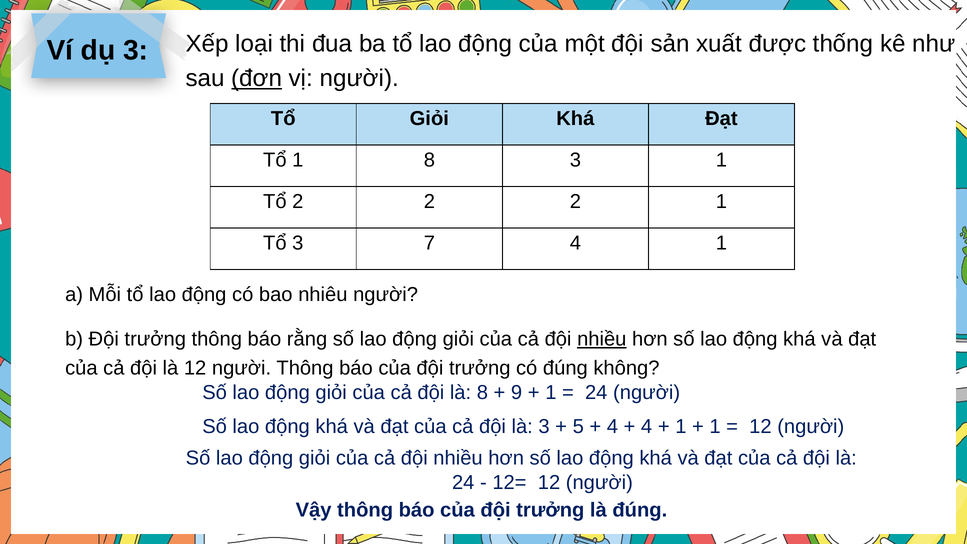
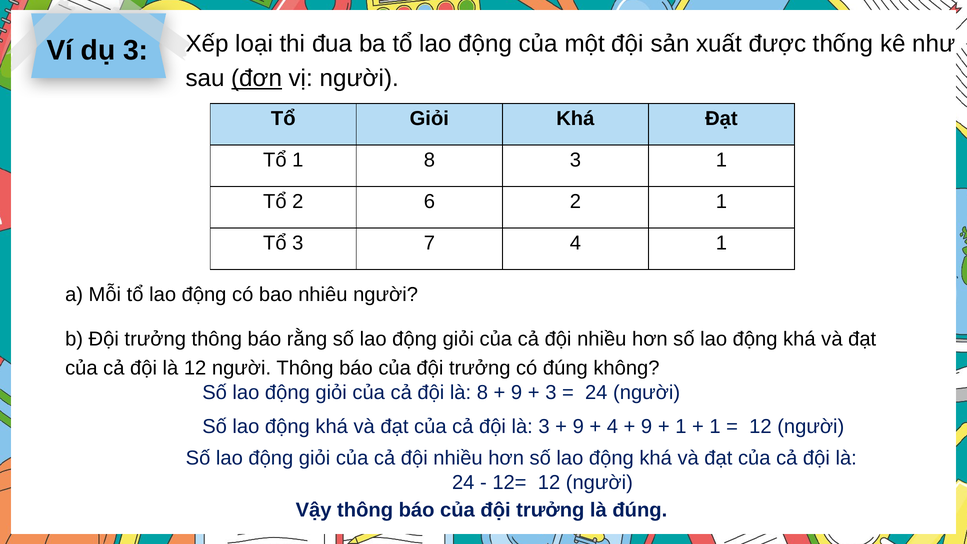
Tổ 2 2: 2 -> 6
nhiều at (602, 339) underline: present -> none
1 at (551, 392): 1 -> 3
5 at (578, 427): 5 -> 9
4 at (647, 427): 4 -> 9
